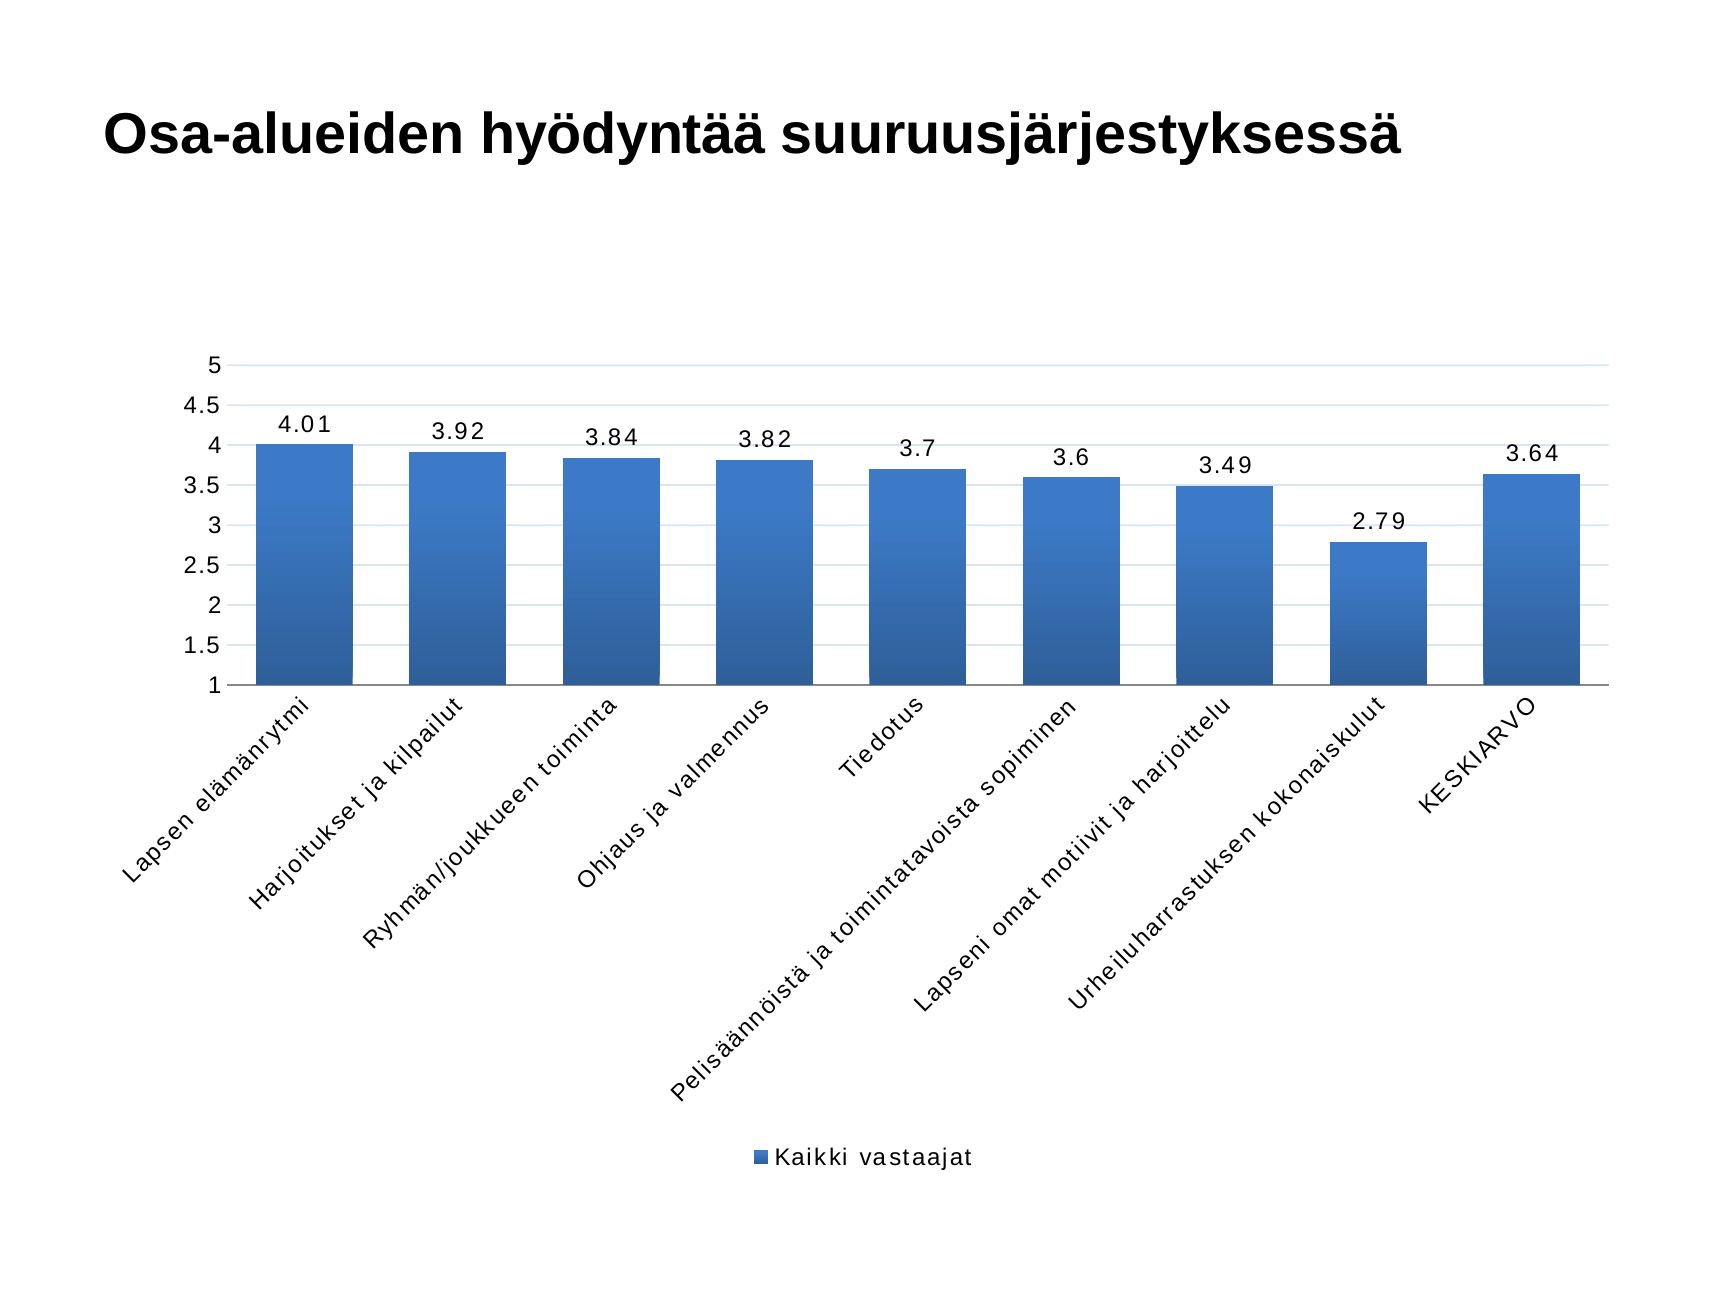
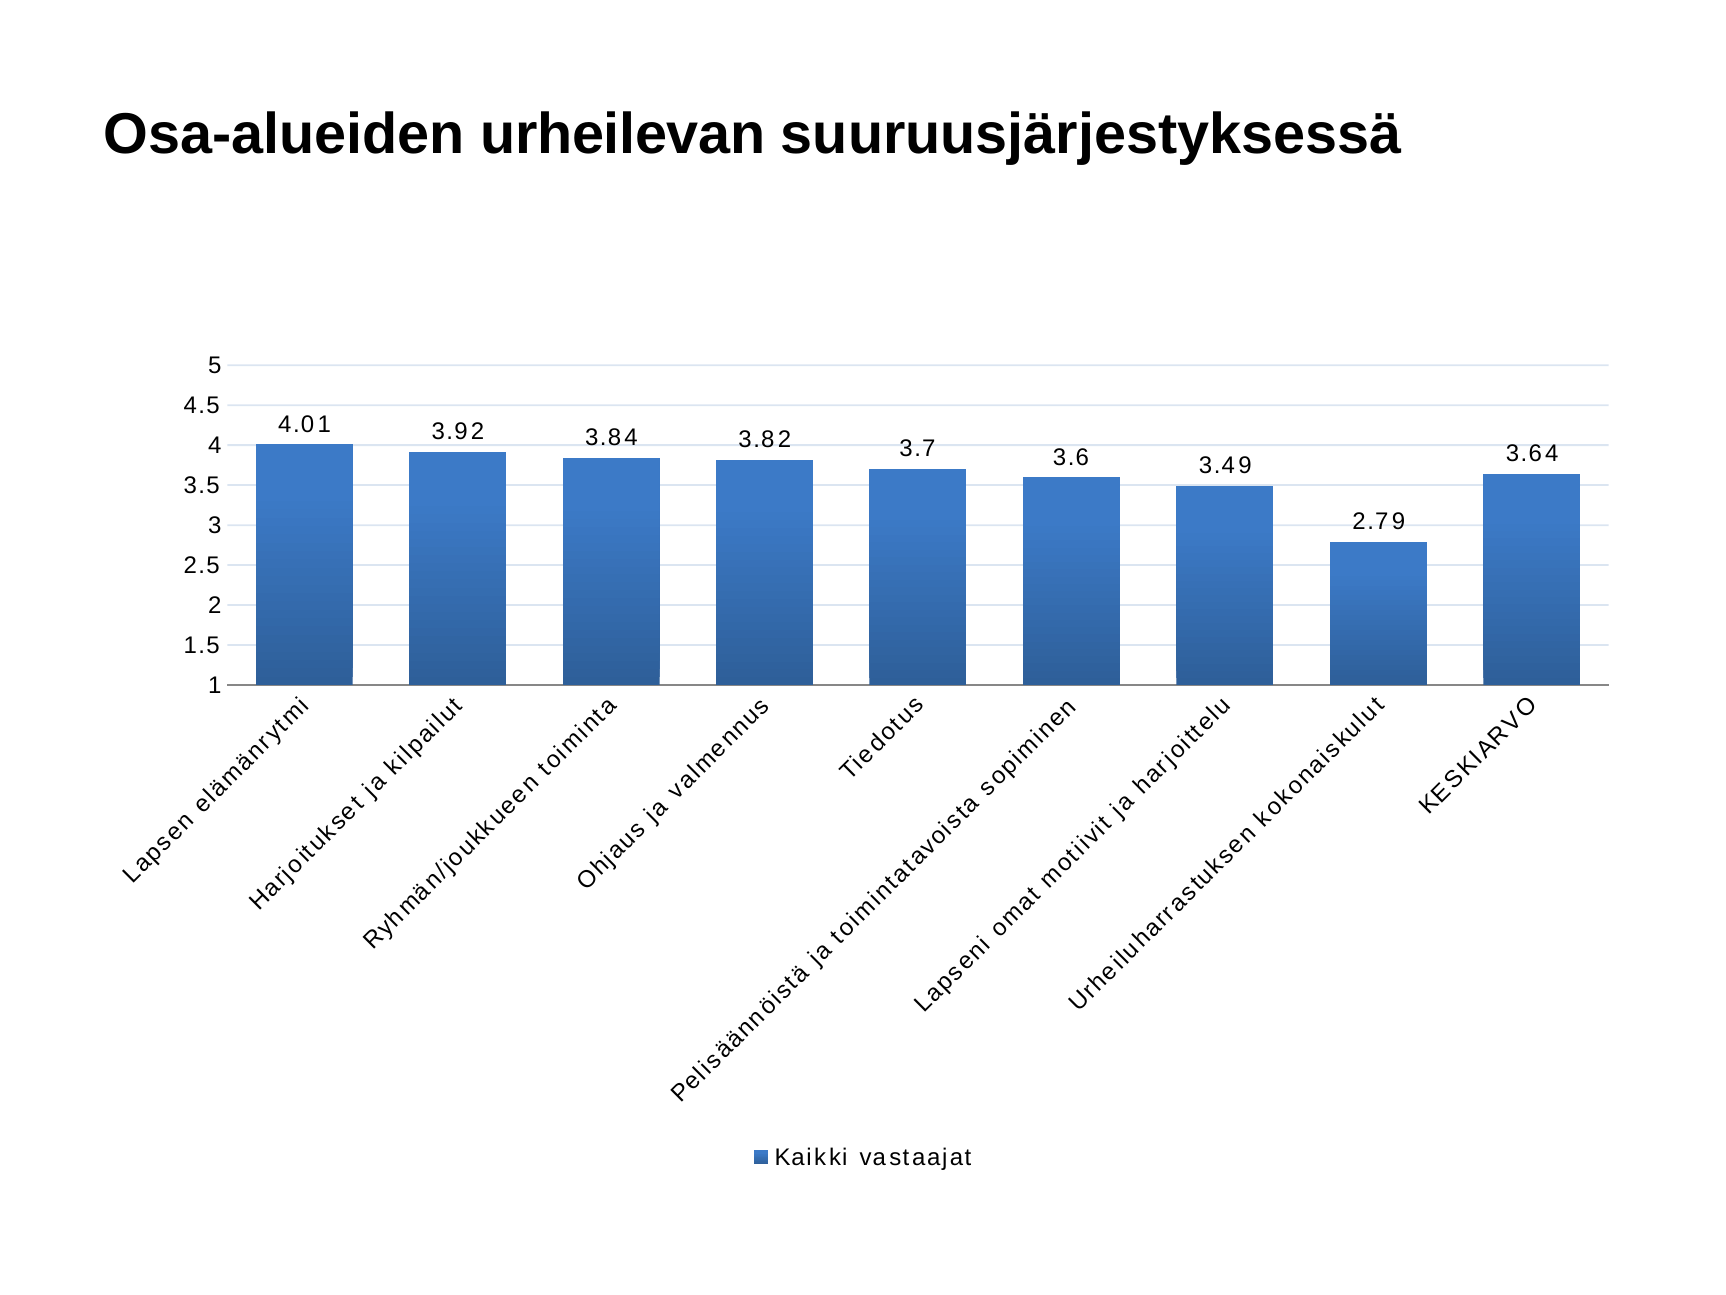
hyödyntää: hyödyntää -> urheilevan
